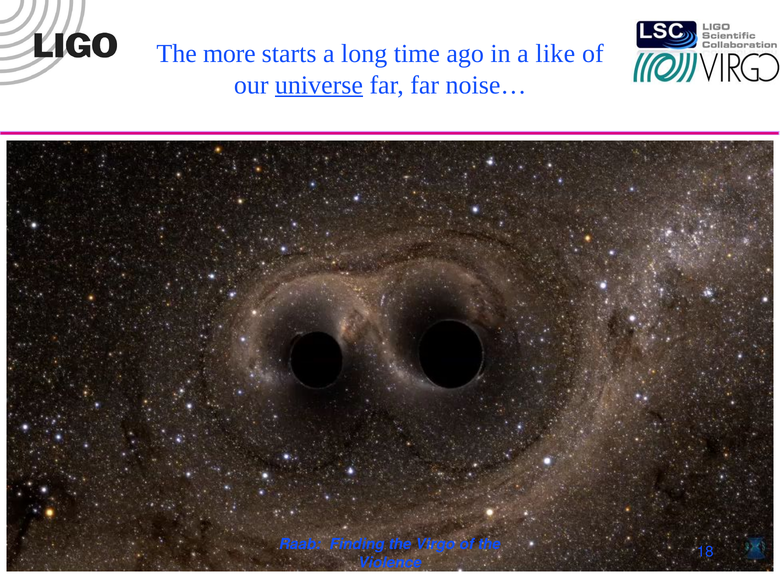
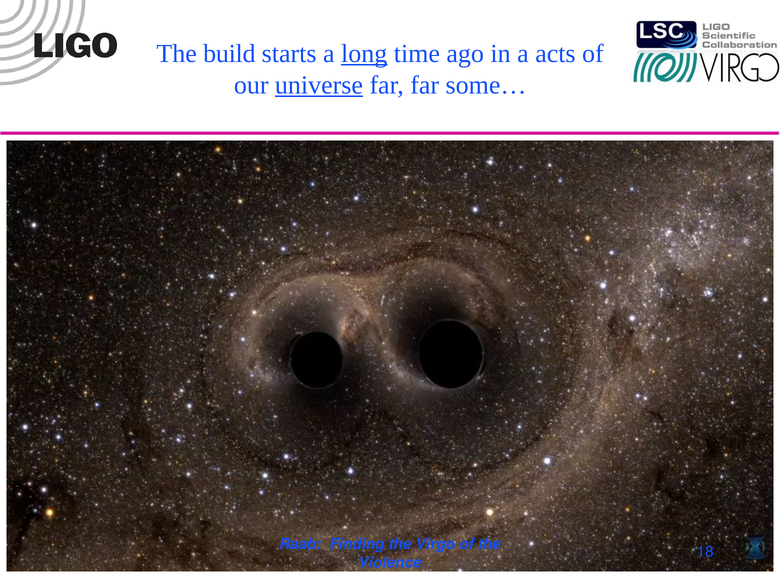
more: more -> build
long underline: none -> present
like: like -> acts
noise…: noise… -> some…
